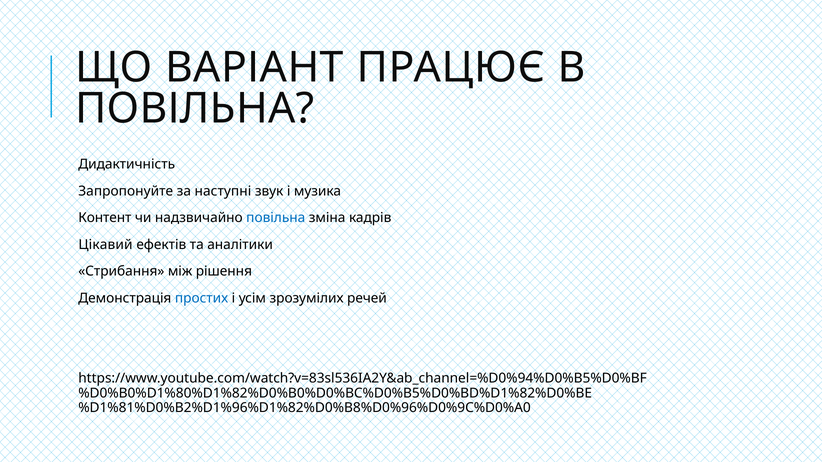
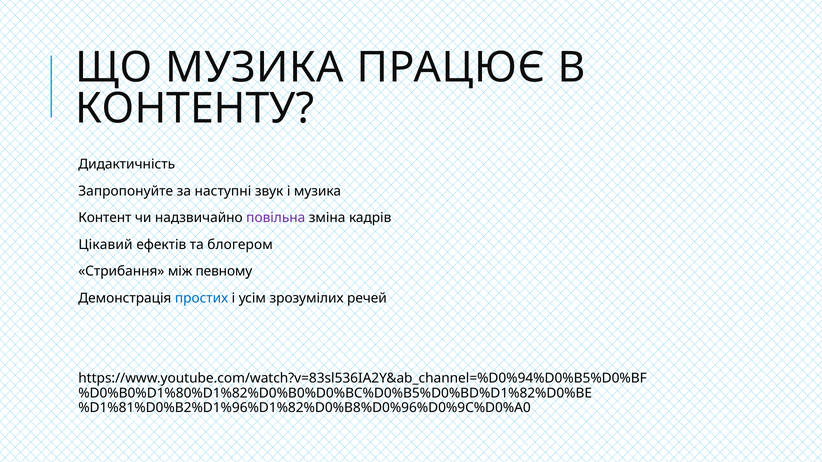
ЩО ВАРІАНТ: ВАРІАНТ -> МУЗИКА
ПОВІЛЬНА at (195, 109): ПОВІЛЬНА -> КОНТЕНТУ
повільна at (276, 218) colour: blue -> purple
аналітики: аналітики -> блогером
рішення: рішення -> певному
